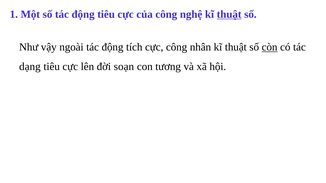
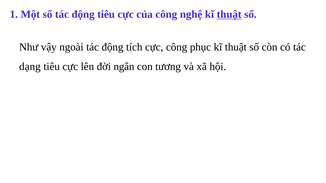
nhân: nhân -> phục
còn underline: present -> none
soạn: soạn -> ngân
